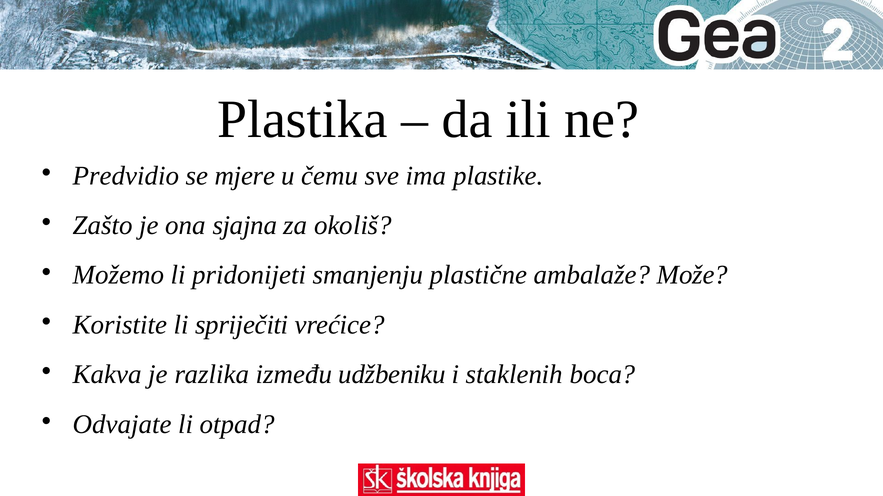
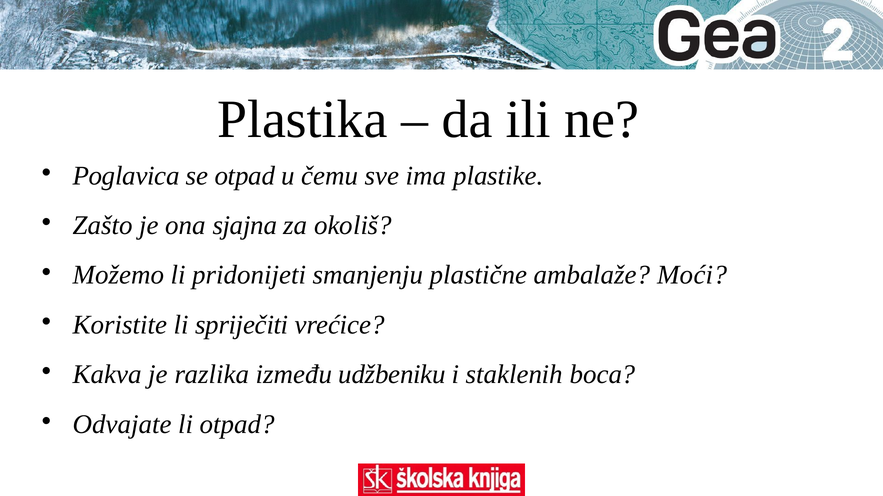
Predvidio: Predvidio -> Poglavica
se mjere: mjere -> otpad
Može: Može -> Moći
